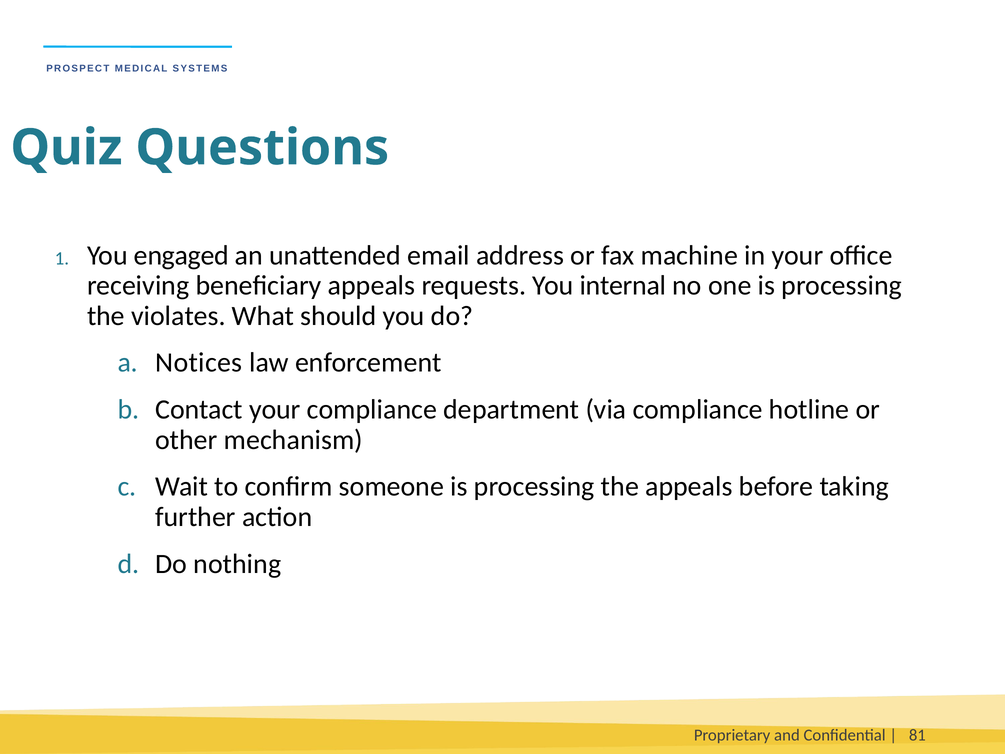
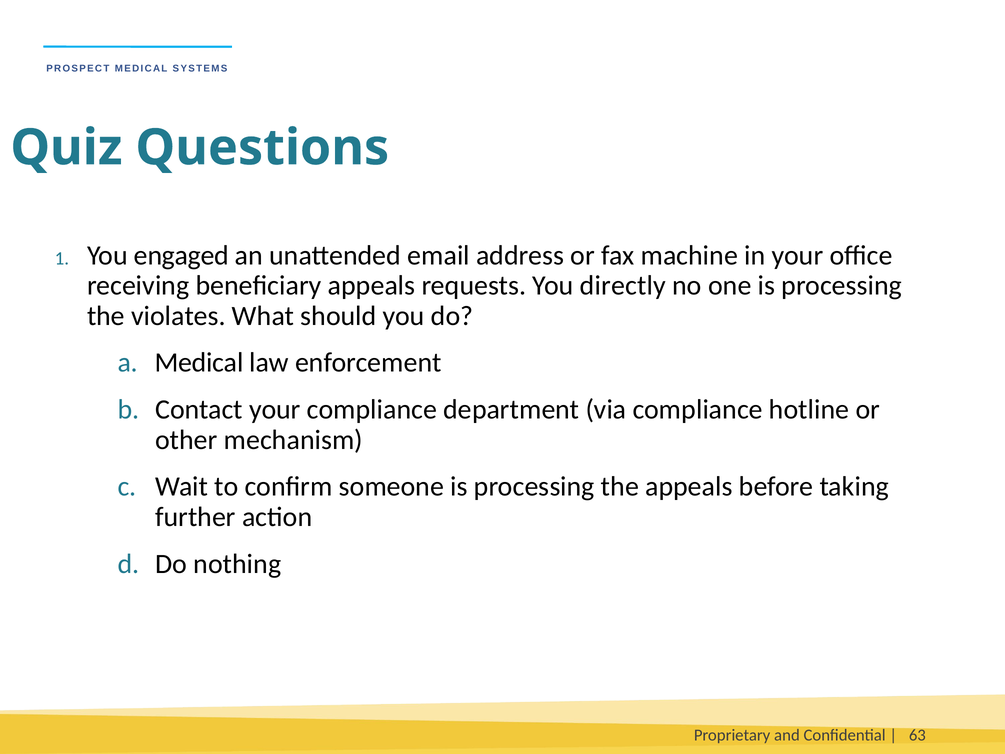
internal: internal -> directly
Notices at (199, 363): Notices -> Medical
81: 81 -> 63
